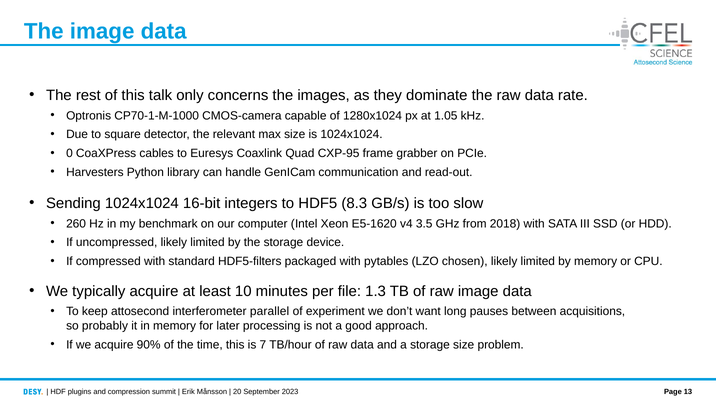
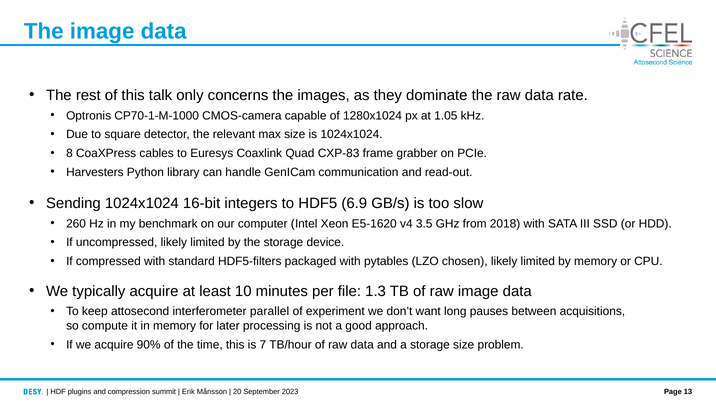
0: 0 -> 8
CXP-95: CXP-95 -> CXP-83
8.3: 8.3 -> 6.9
probably: probably -> compute
